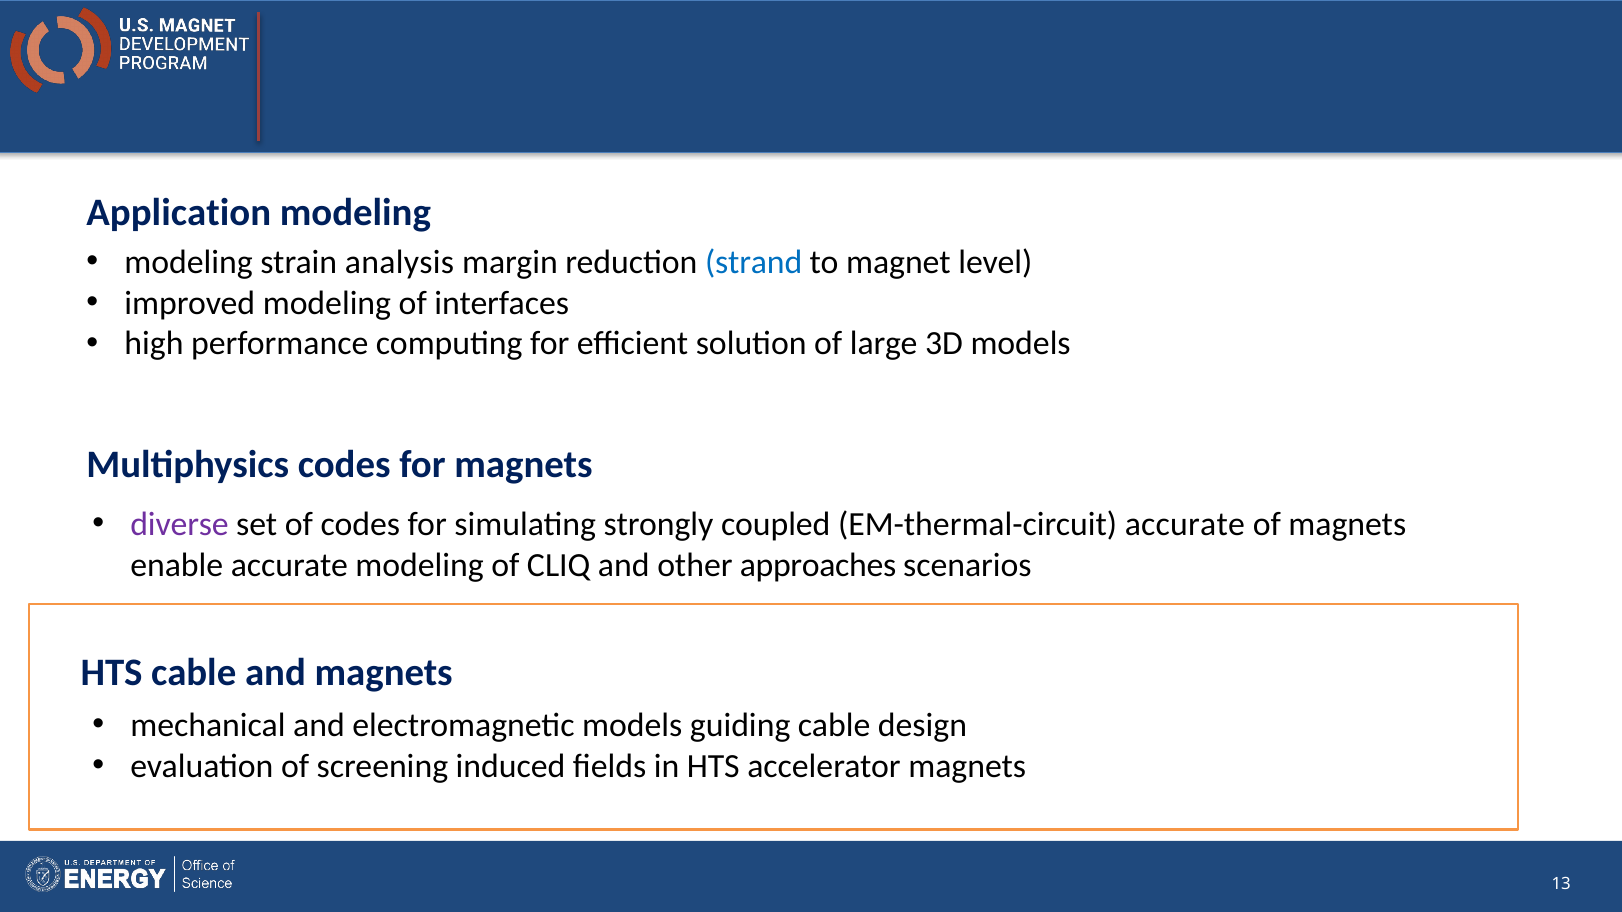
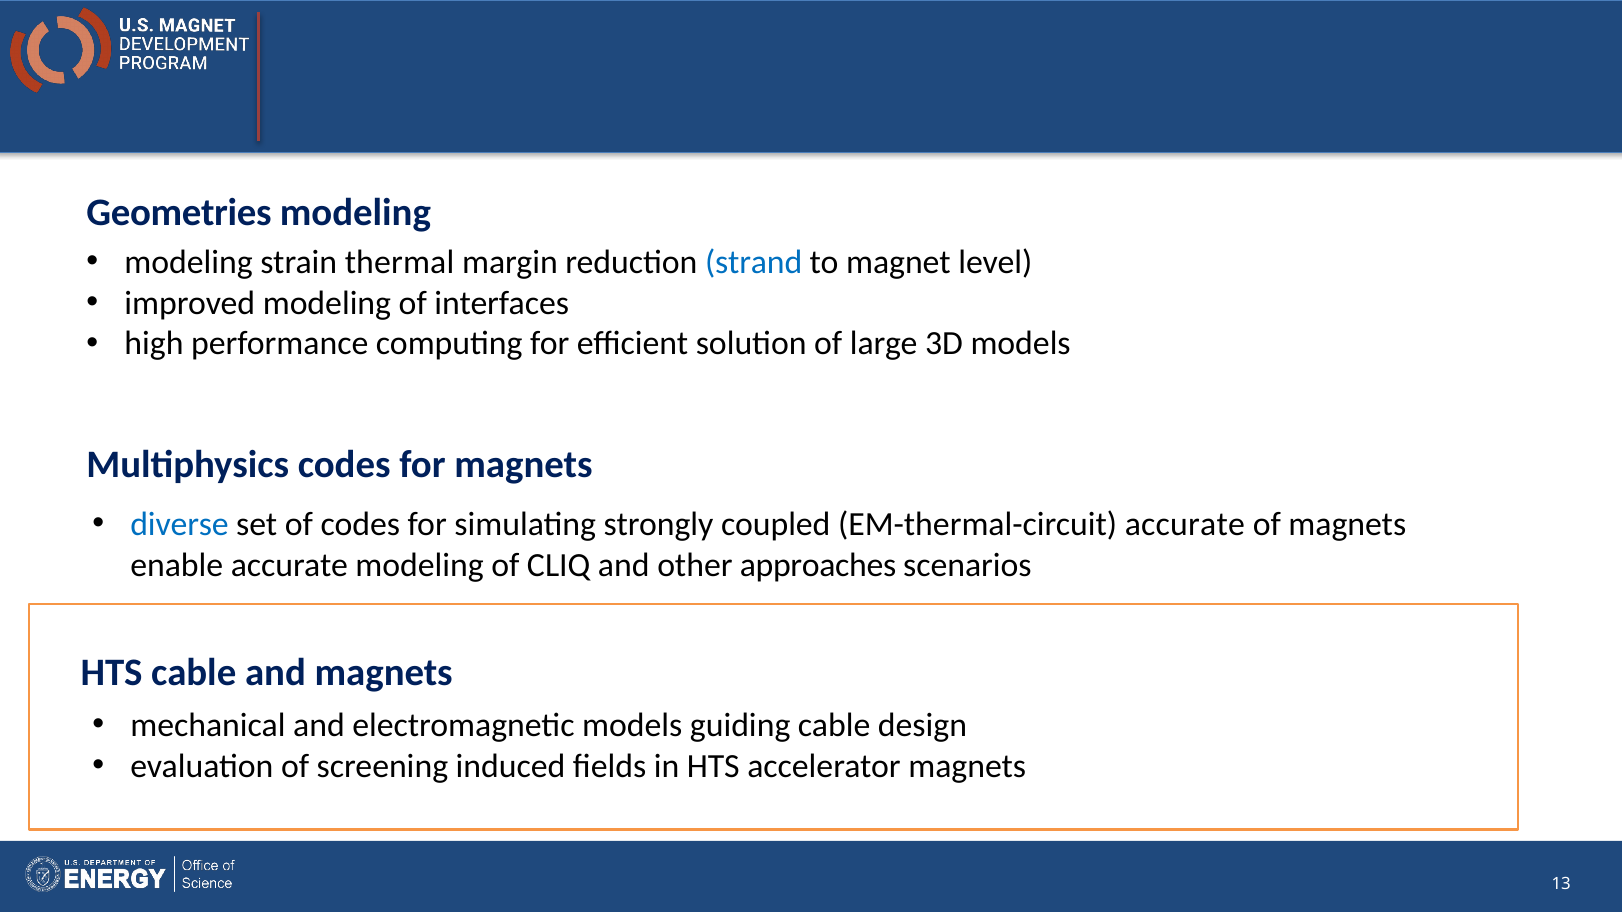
Application: Application -> Geometries
analysis: analysis -> thermal
diverse colour: purple -> blue
